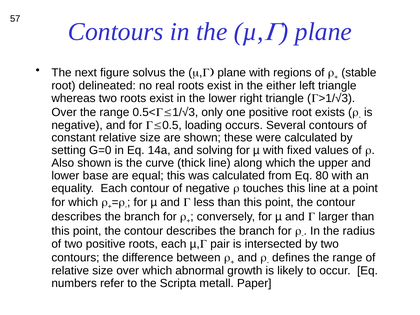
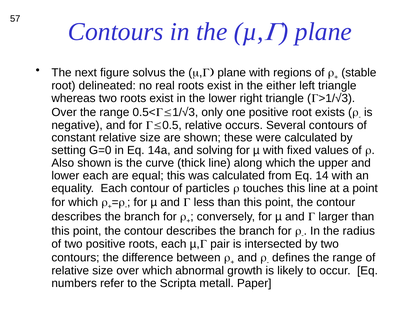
loading at (203, 125): loading -> relative
lower base: base -> each
80: 80 -> 14
of negative: negative -> particles
